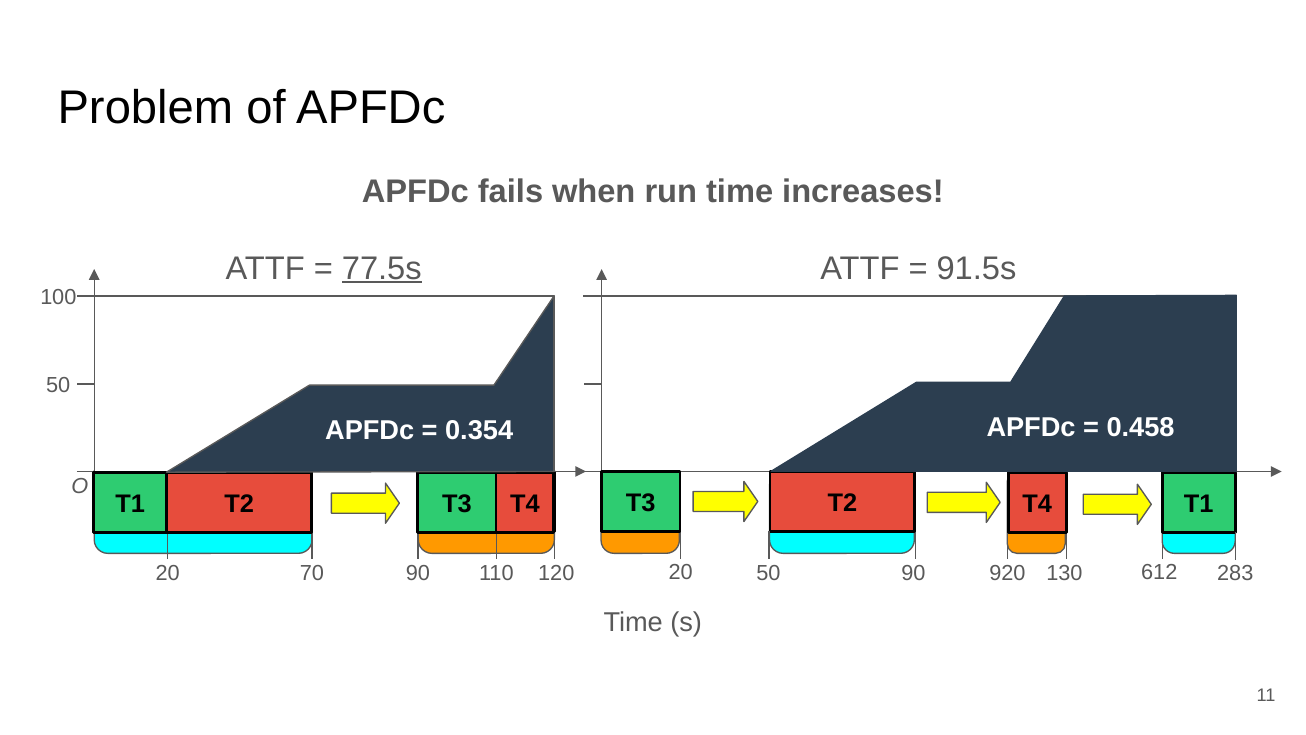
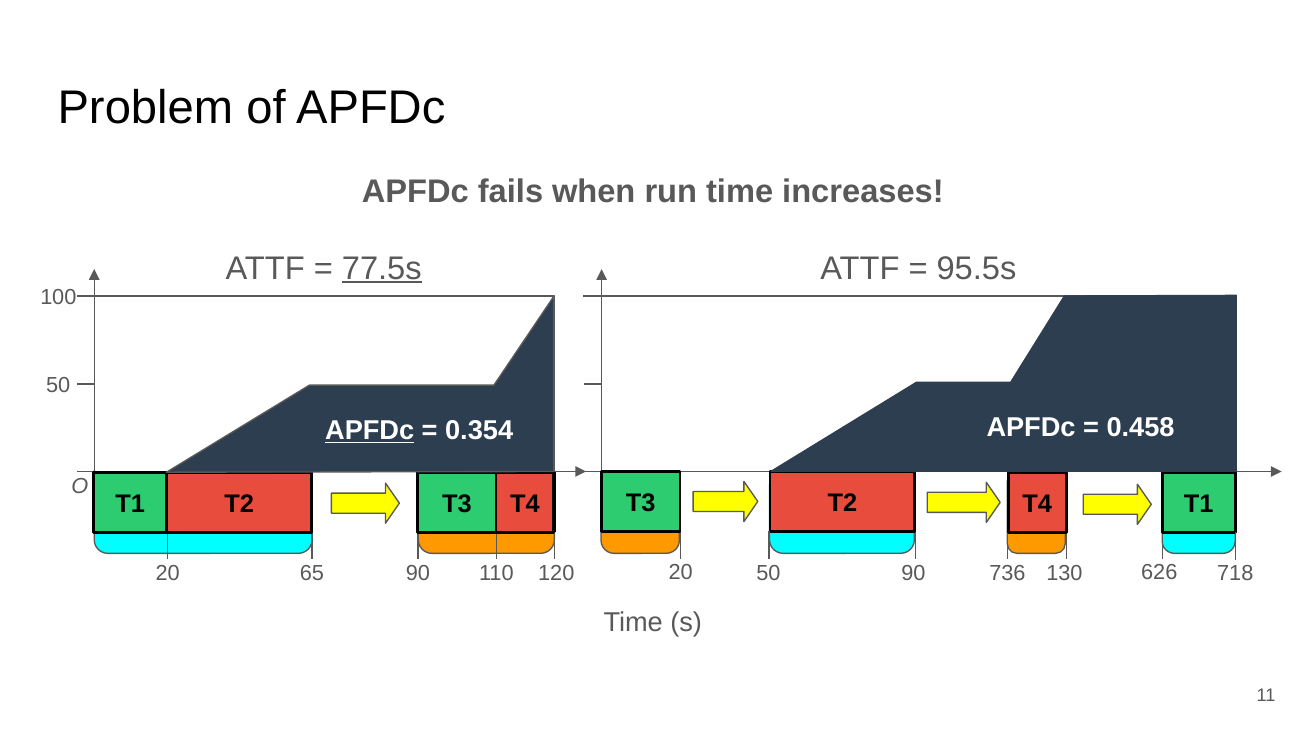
91.5s: 91.5s -> 95.5s
APFDc at (370, 431) underline: none -> present
612: 612 -> 626
920: 920 -> 736
70: 70 -> 65
283: 283 -> 718
